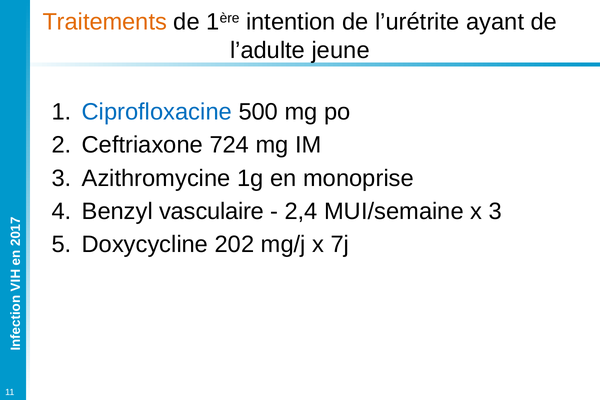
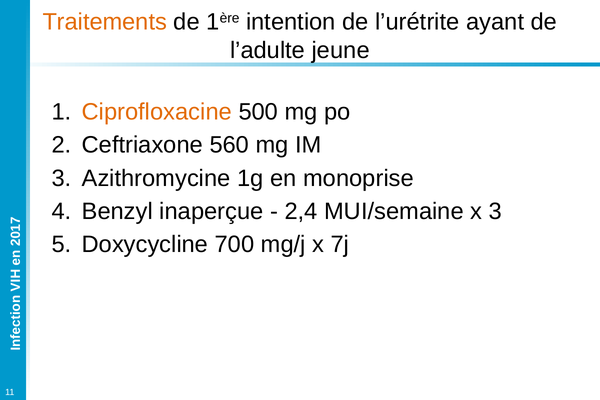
Ciprofloxacine colour: blue -> orange
724: 724 -> 560
vasculaire: vasculaire -> inaperçue
202: 202 -> 700
